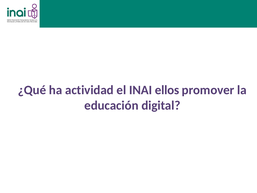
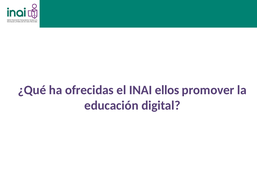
actividad: actividad -> ofrecidas
